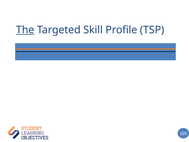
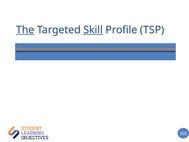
Skill underline: none -> present
